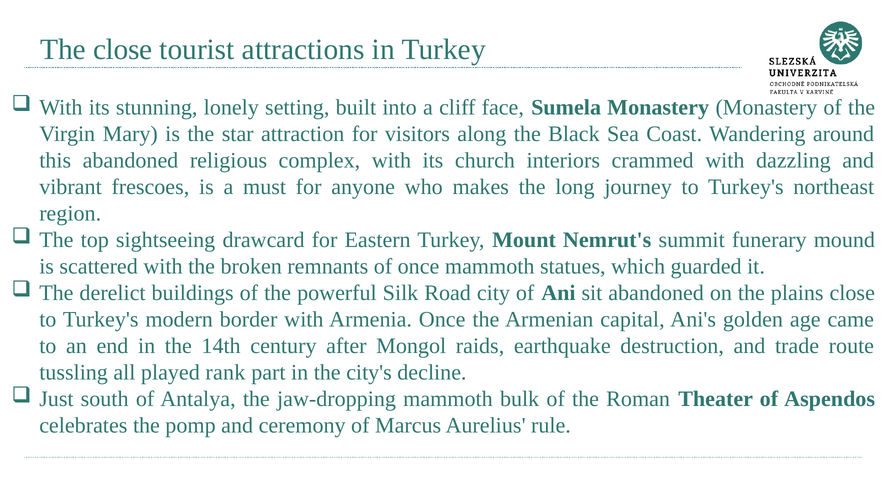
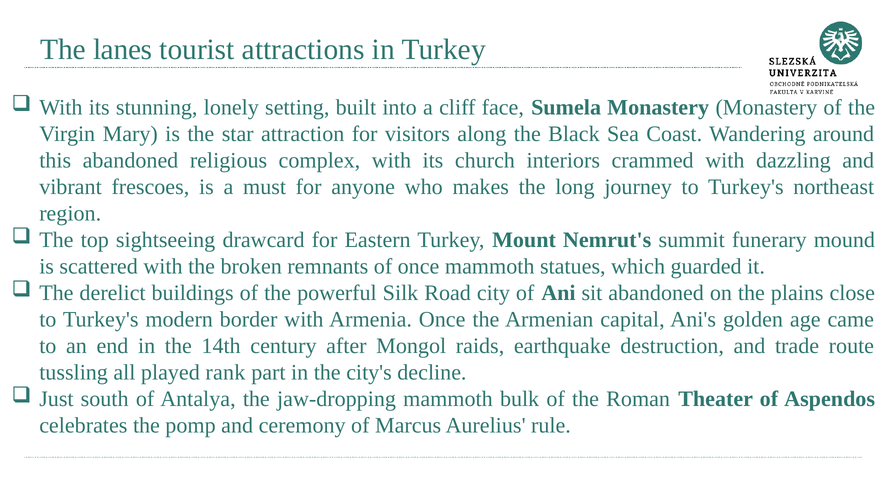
The close: close -> lanes
